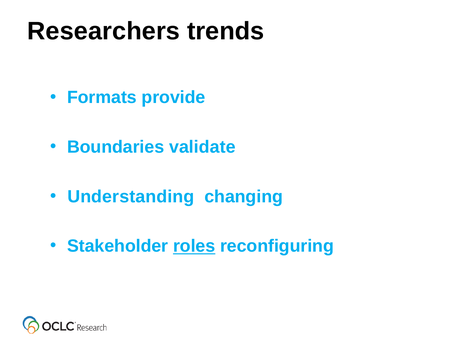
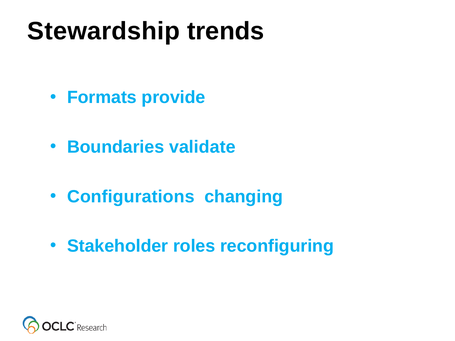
Researchers: Researchers -> Stewardship
Understanding: Understanding -> Configurations
roles underline: present -> none
